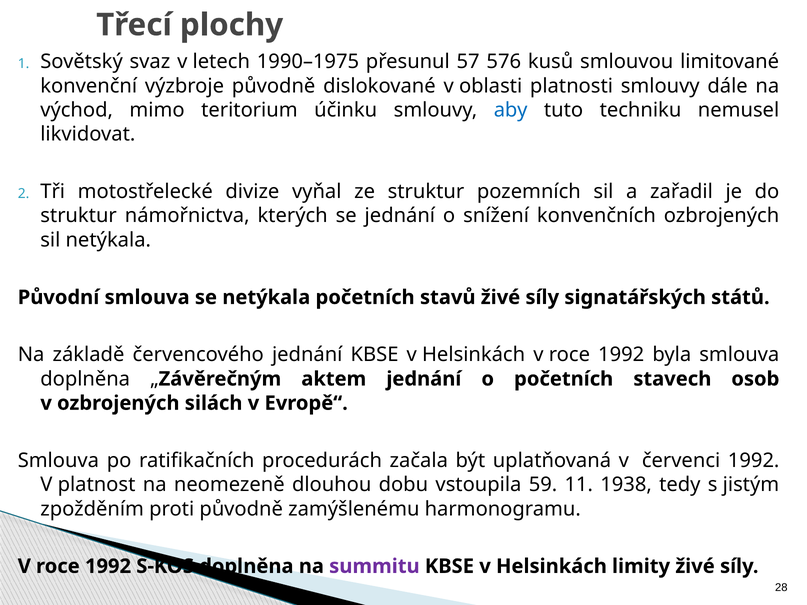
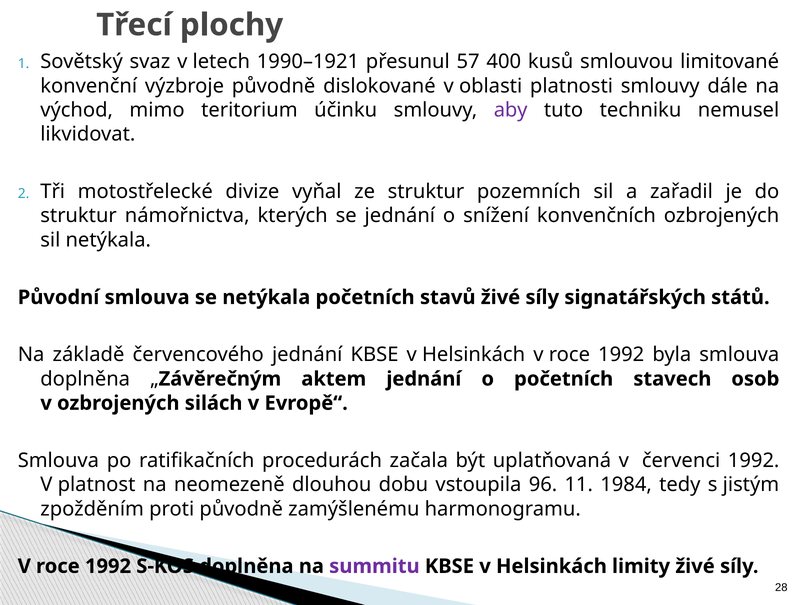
1990–1975: 1990–1975 -> 1990–1921
576: 576 -> 400
aby colour: blue -> purple
59: 59 -> 96
1938: 1938 -> 1984
